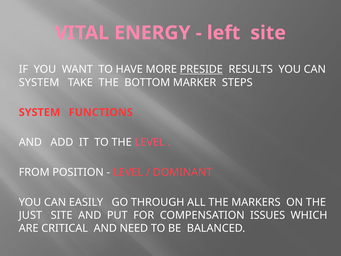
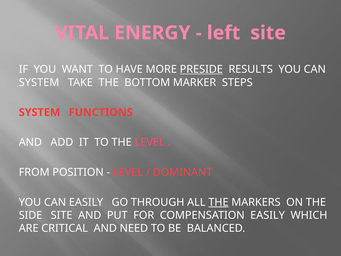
THE at (218, 202) underline: none -> present
JUST: JUST -> SIDE
COMPENSATION ISSUES: ISSUES -> EASILY
